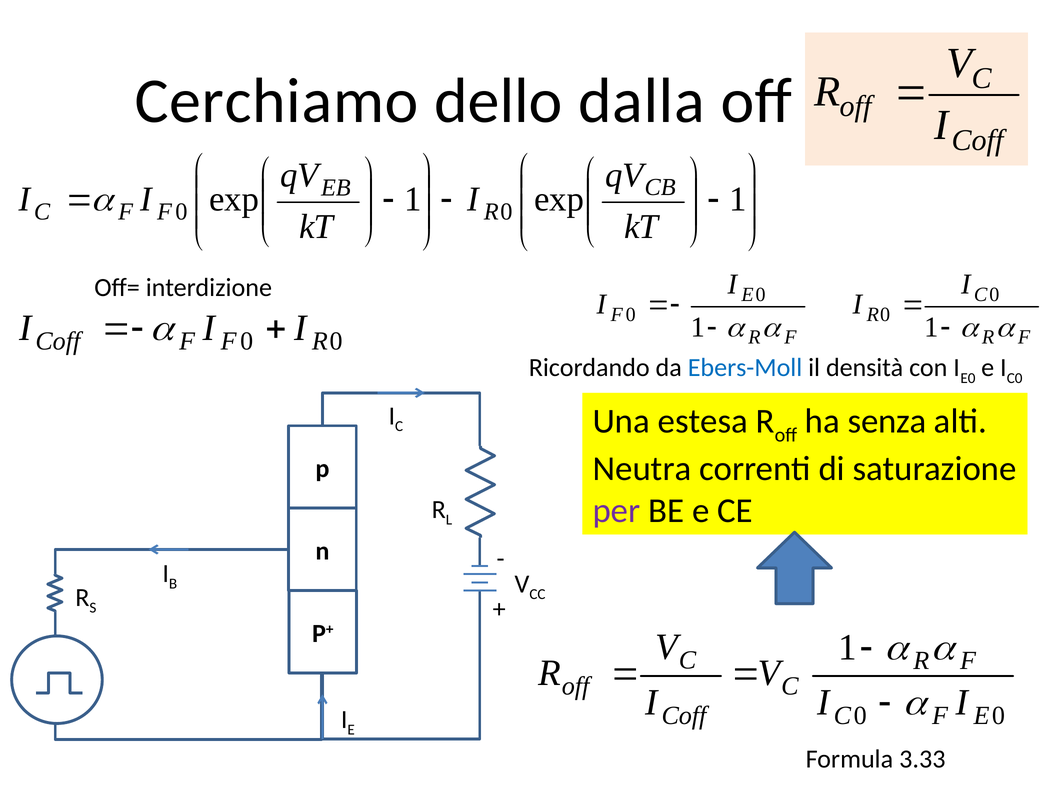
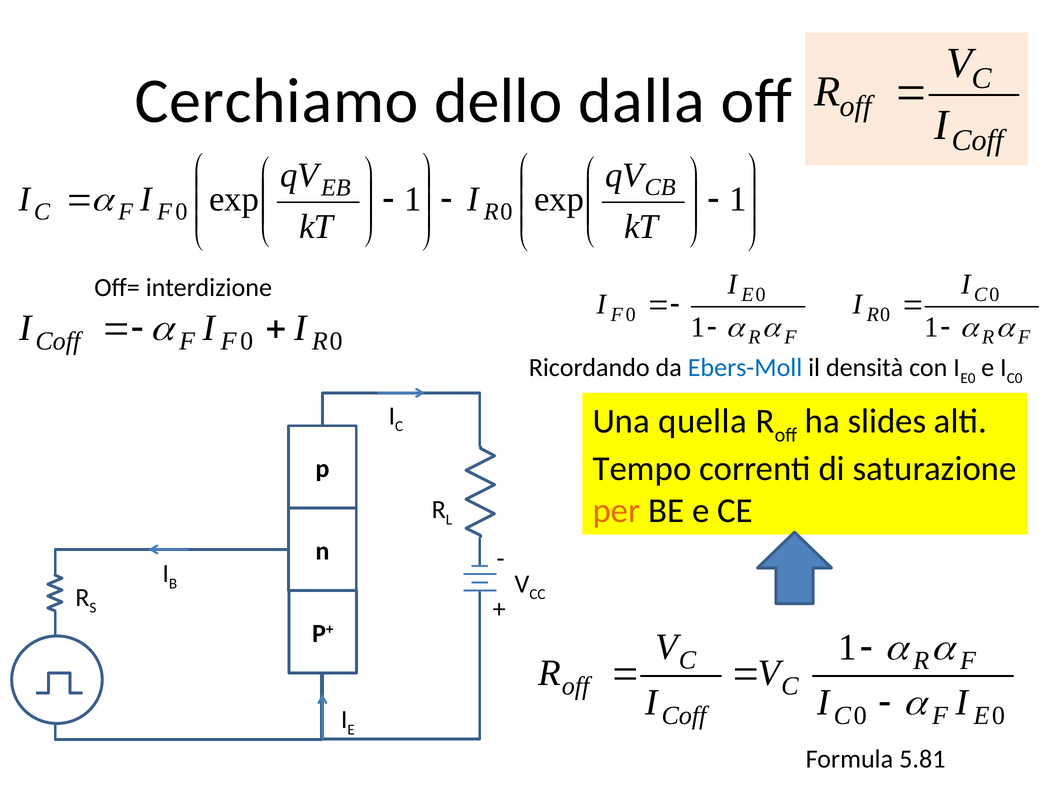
estesa: estesa -> quella
senza: senza -> slides
Neutra: Neutra -> Tempo
per colour: purple -> orange
3.33: 3.33 -> 5.81
